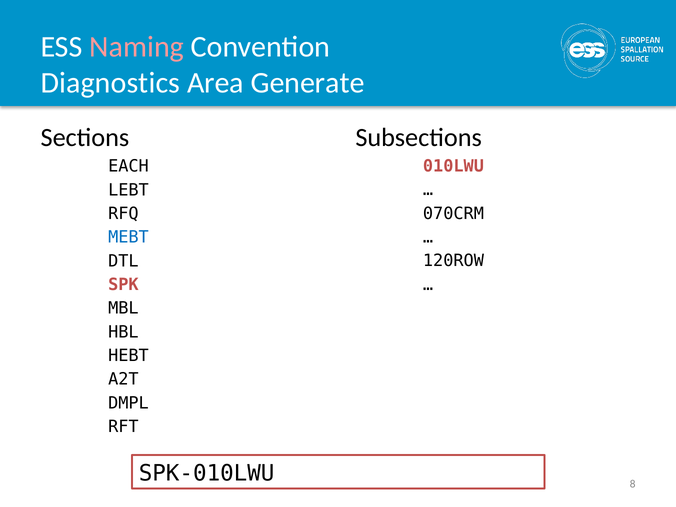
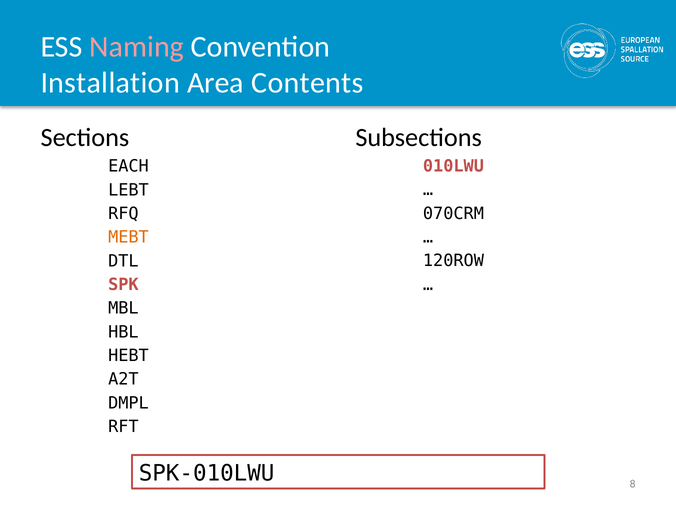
Diagnostics: Diagnostics -> Installation
Generate: Generate -> Contents
MEBT colour: blue -> orange
